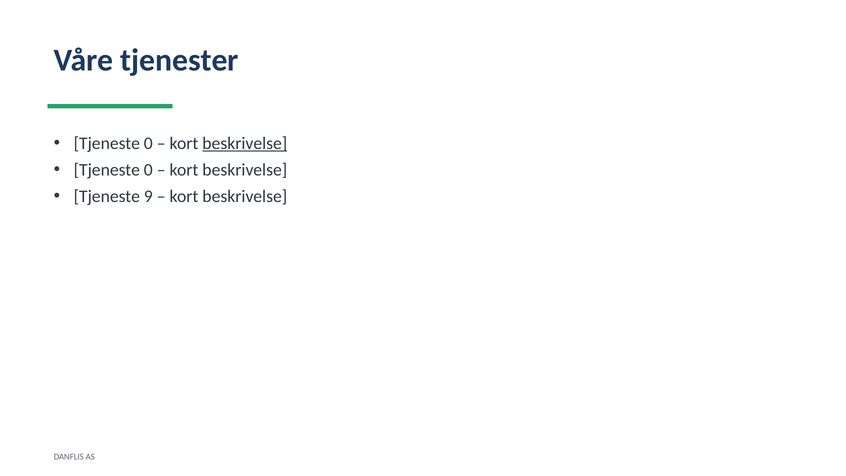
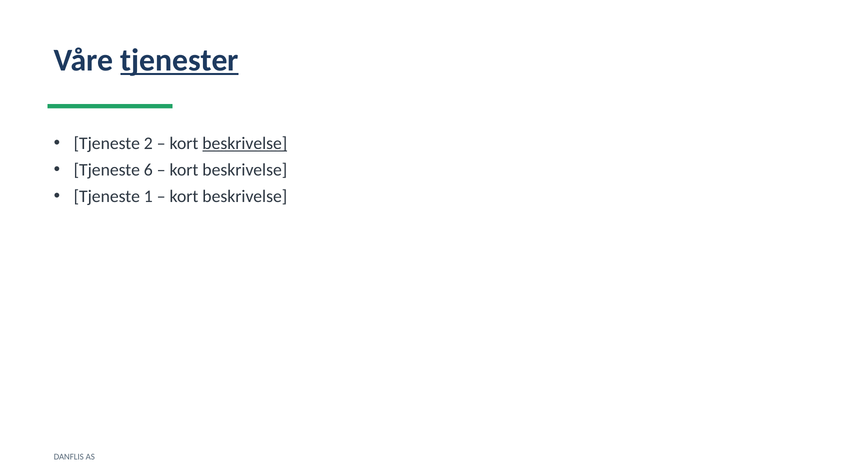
tjenester underline: none -> present
0 at (148, 143): 0 -> 2
0 at (148, 170): 0 -> 6
9: 9 -> 1
